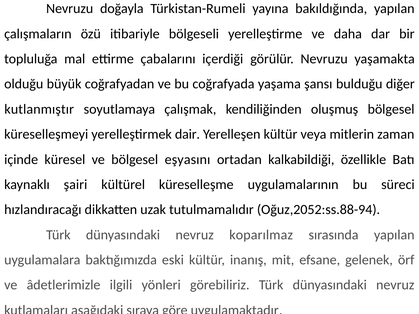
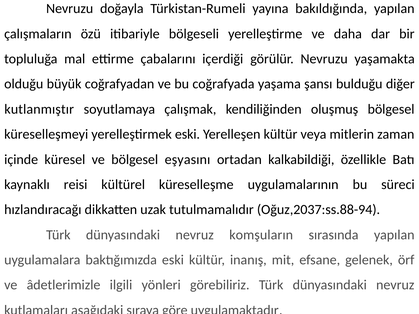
yerelleştirmek dair: dair -> eski
şairi: şairi -> reisi
Oğuz,2052:ss.88-94: Oğuz,2052:ss.88-94 -> Oğuz,2037:ss.88-94
koparılmaz: koparılmaz -> komşuların
